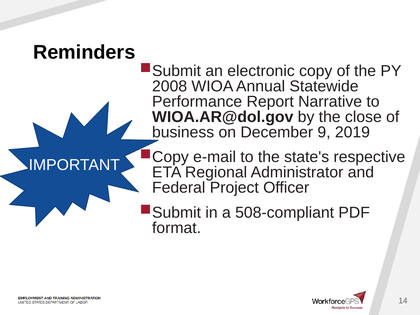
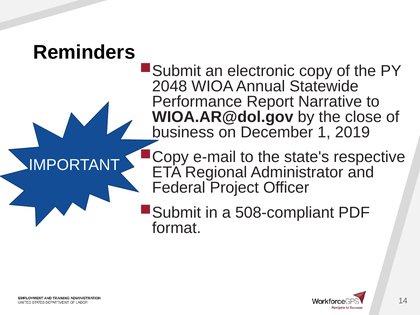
2008: 2008 -> 2048
9: 9 -> 1
